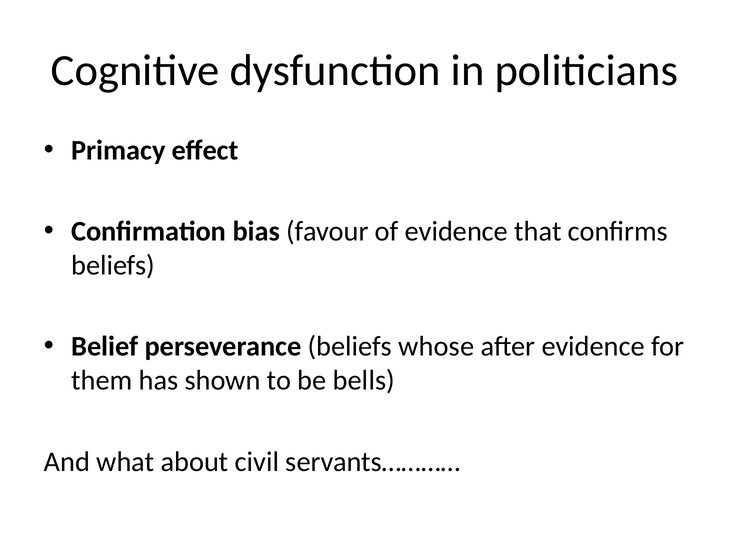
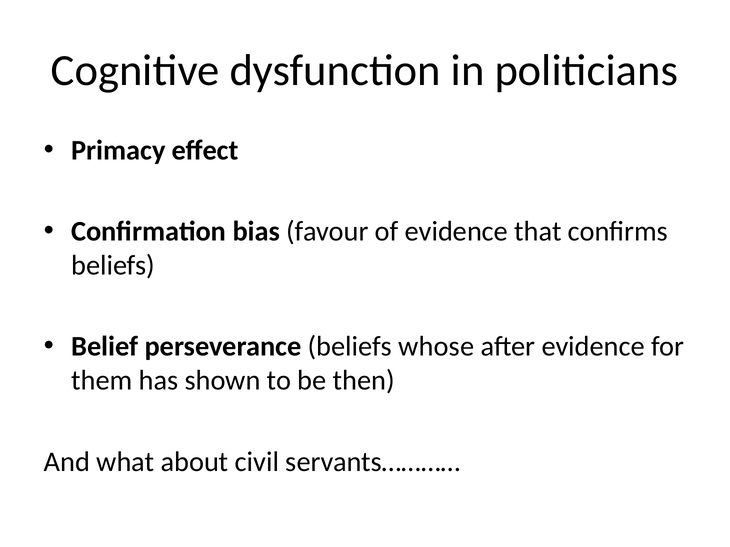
bells: bells -> then
